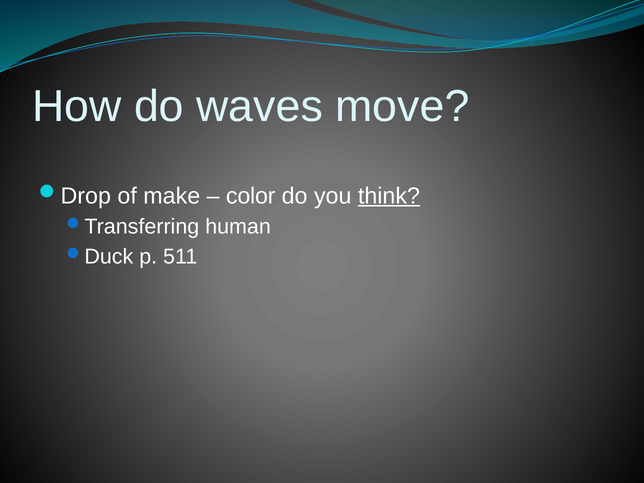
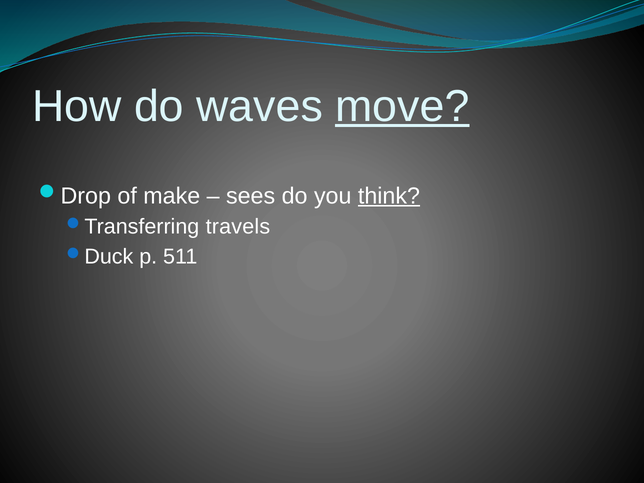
move underline: none -> present
color: color -> sees
human: human -> travels
